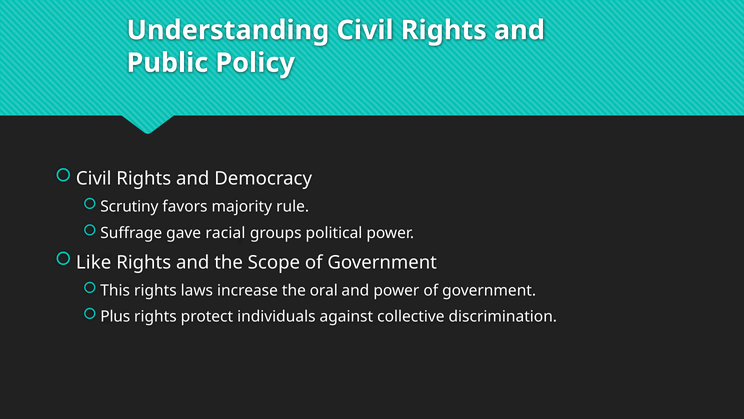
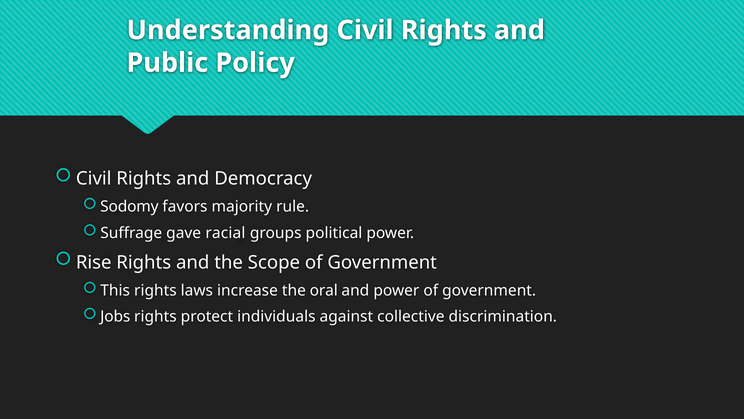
Scrutiny: Scrutiny -> Sodomy
Like: Like -> Rise
Plus: Plus -> Jobs
